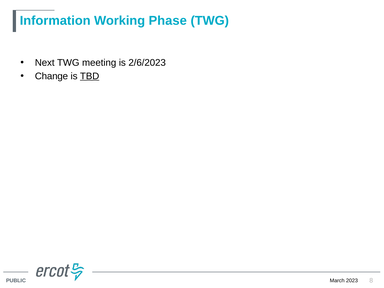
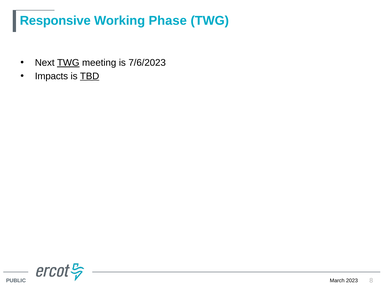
Information: Information -> Responsive
TWG at (68, 63) underline: none -> present
2/6/2023: 2/6/2023 -> 7/6/2023
Change: Change -> Impacts
